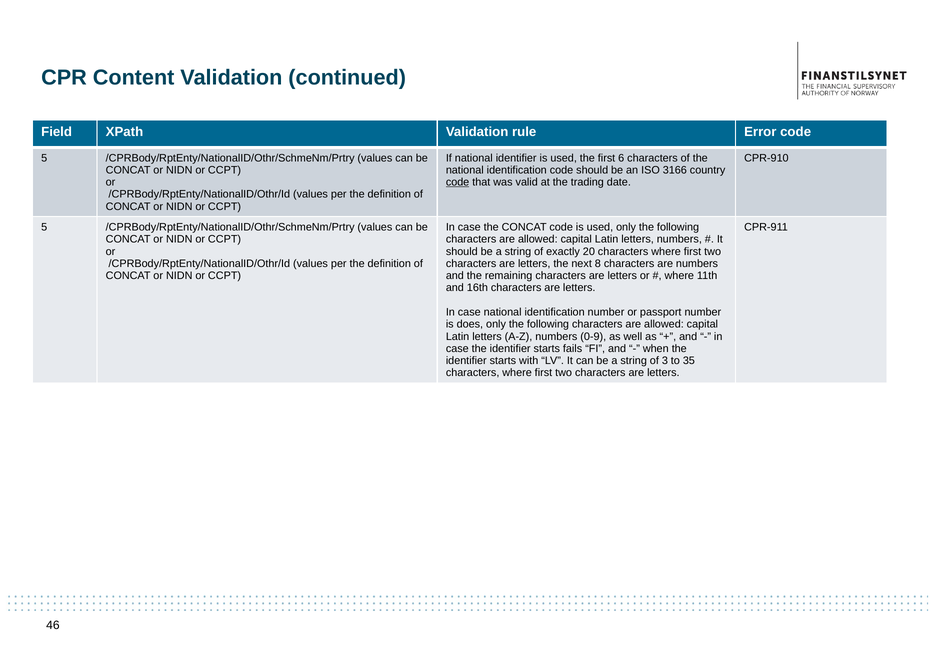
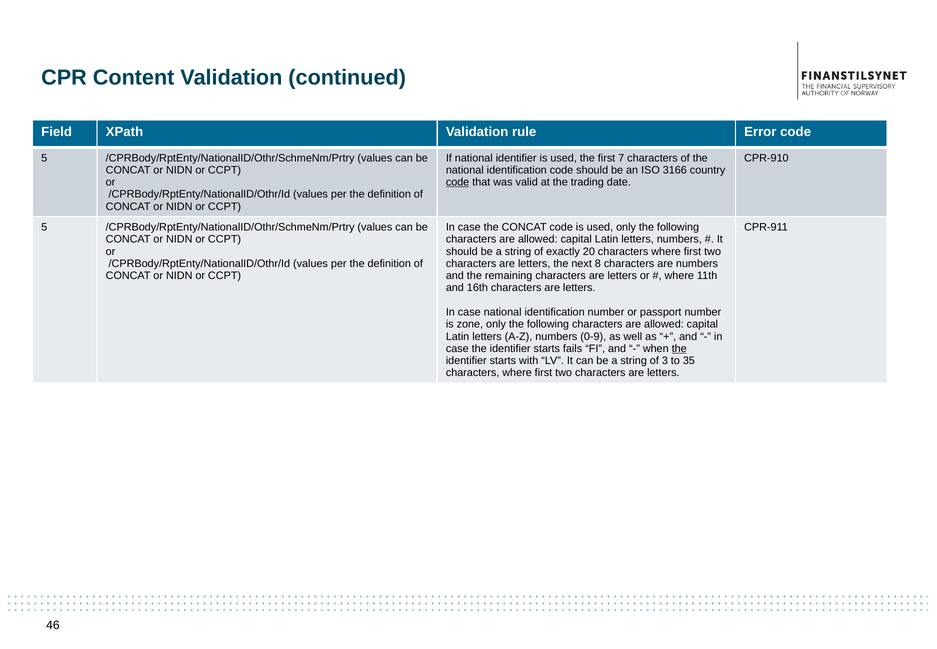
6: 6 -> 7
does: does -> zone
the at (679, 348) underline: none -> present
